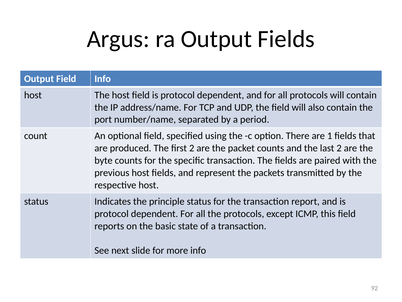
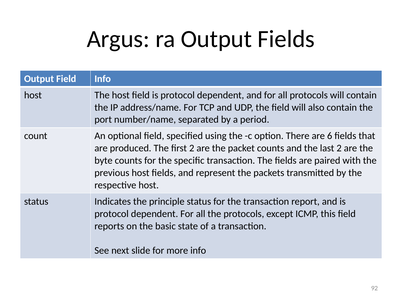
1: 1 -> 6
